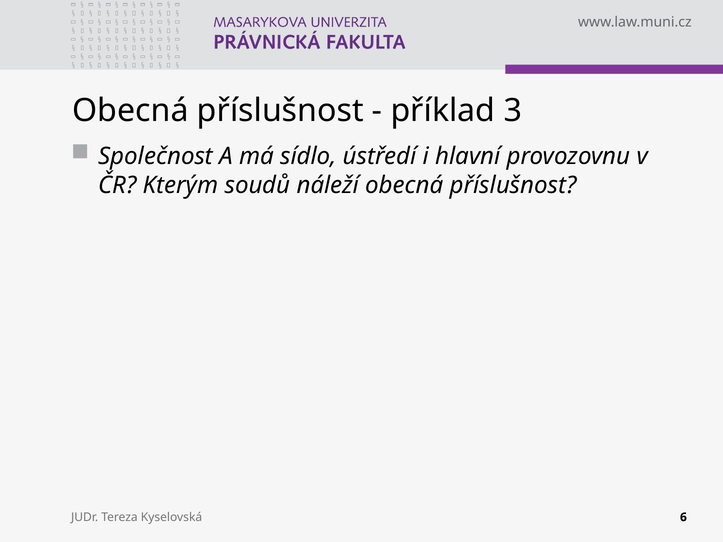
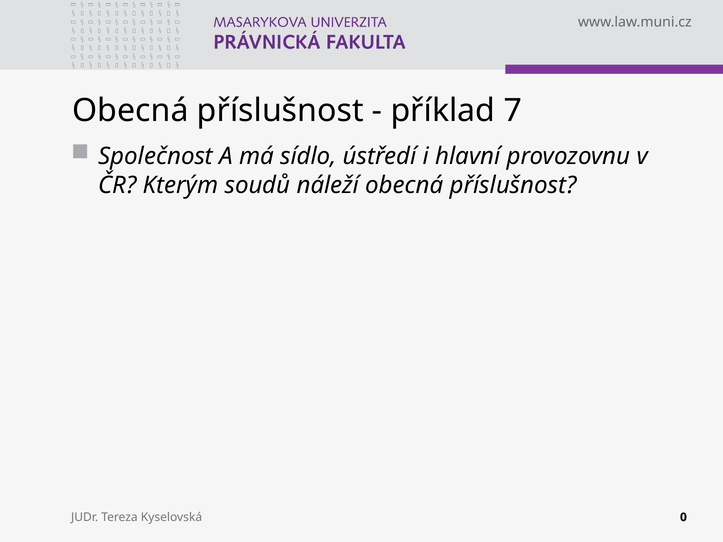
3: 3 -> 7
6: 6 -> 0
